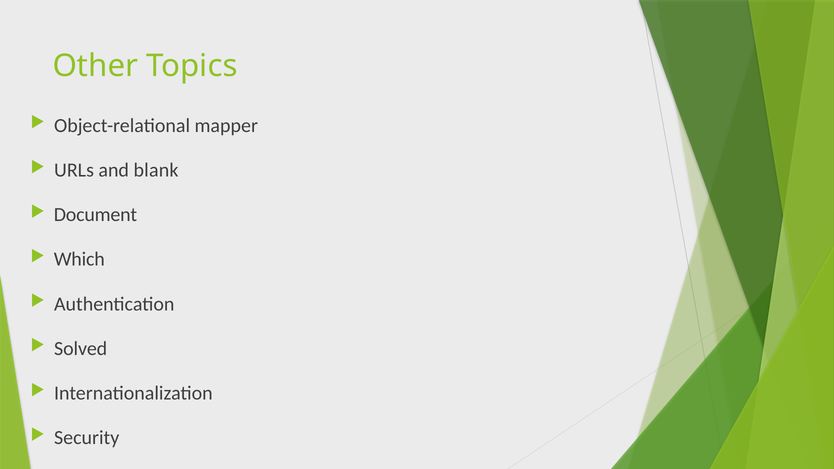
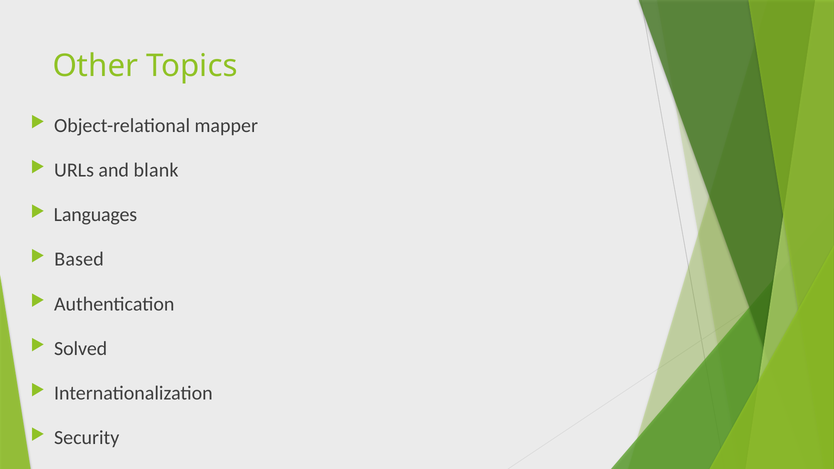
Document: Document -> Languages
Which: Which -> Based
